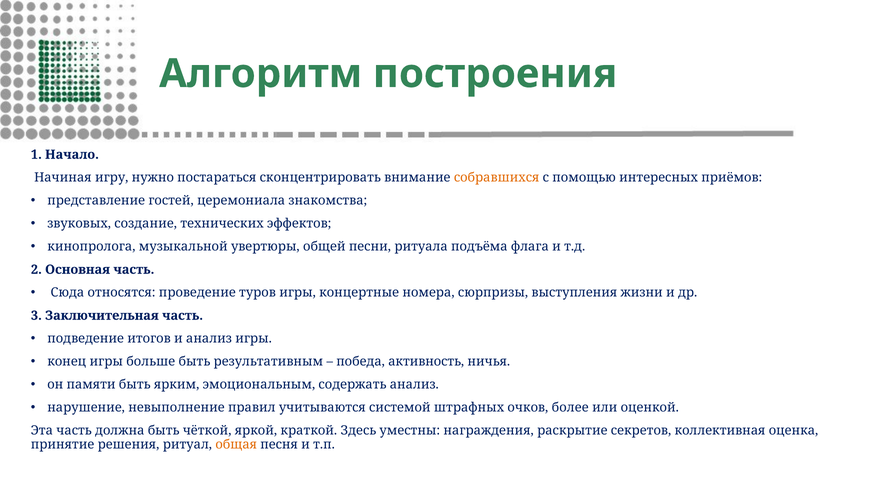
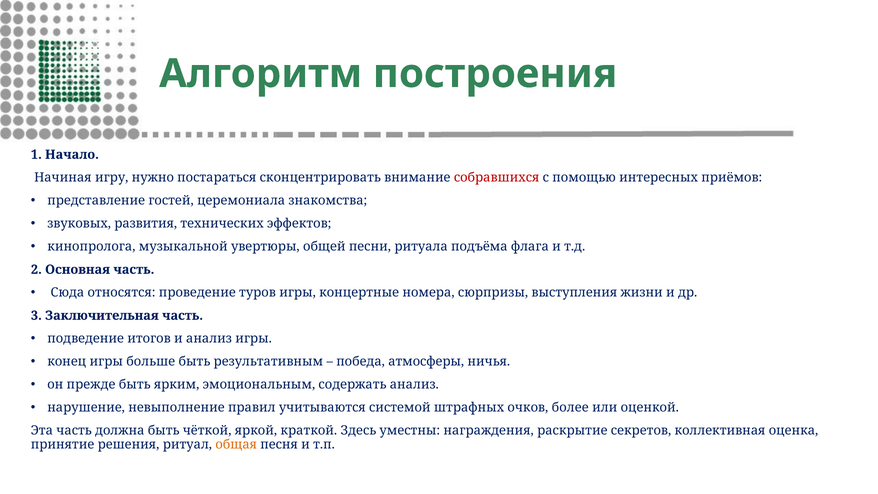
собравшихся colour: orange -> red
создание: создание -> развития
активность: активность -> атмосферы
памяти: памяти -> прежде
